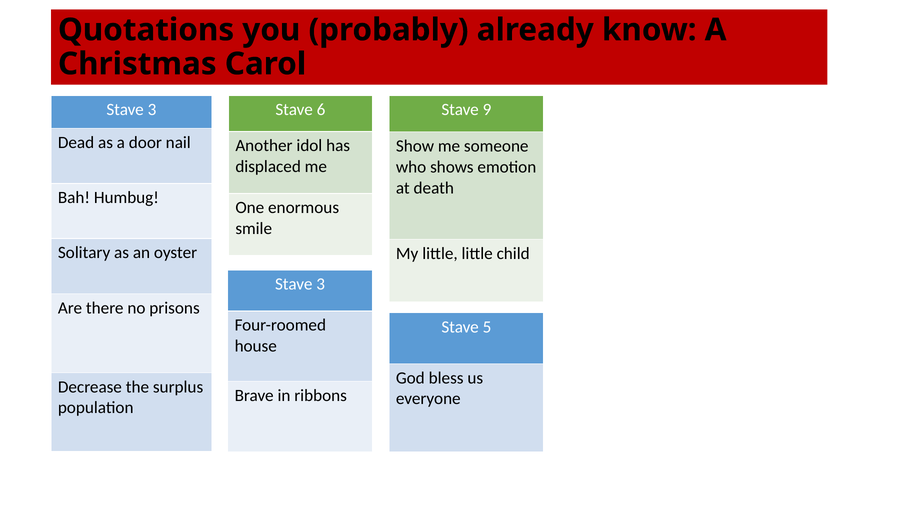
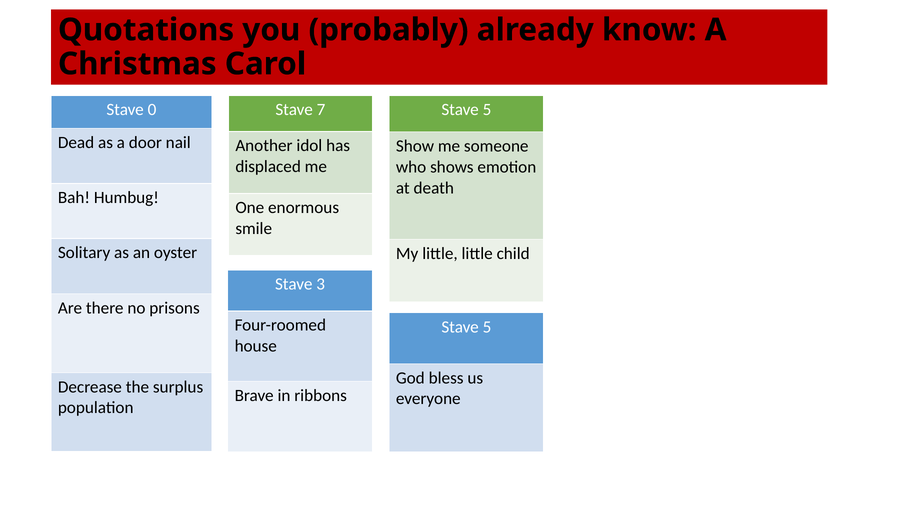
3 at (152, 109): 3 -> 0
6: 6 -> 7
9 at (487, 109): 9 -> 5
